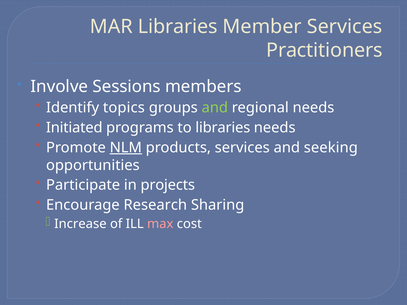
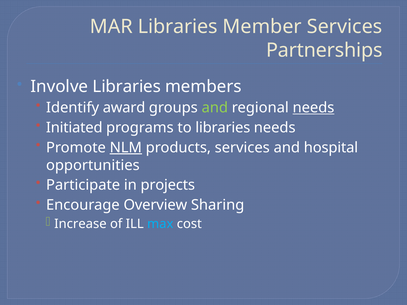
Practitioners: Practitioners -> Partnerships
Involve Sessions: Sessions -> Libraries
topics: topics -> award
needs at (313, 108) underline: none -> present
seeking: seeking -> hospital
Research: Research -> Overview
max colour: pink -> light blue
